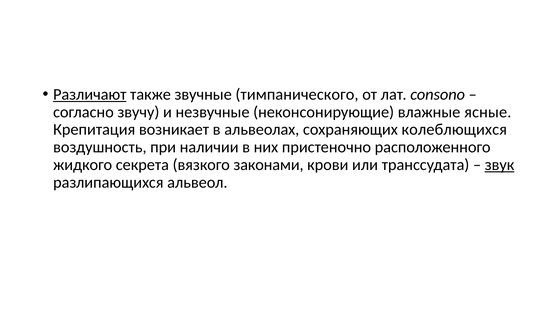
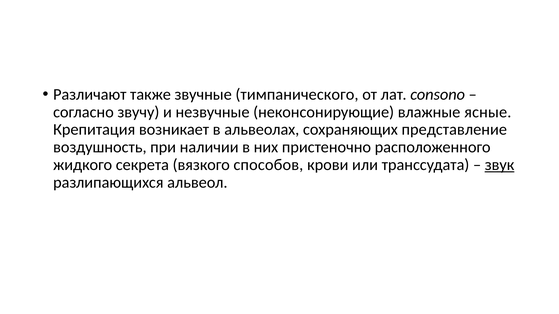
Различают underline: present -> none
колеблющихся: колеблющихся -> представление
законами: законами -> способов
